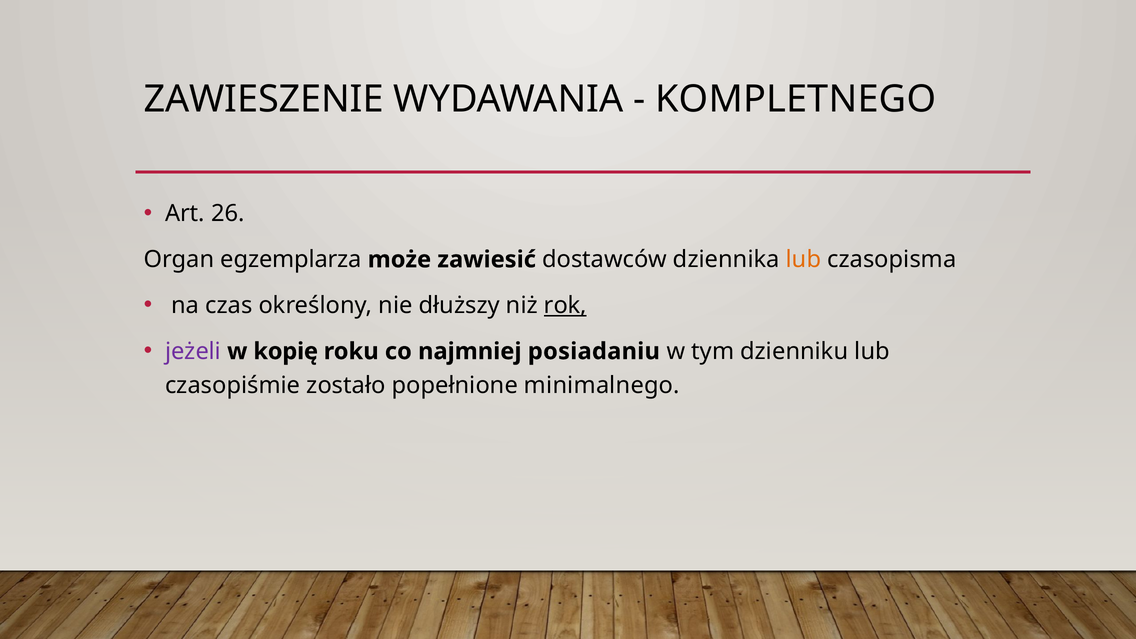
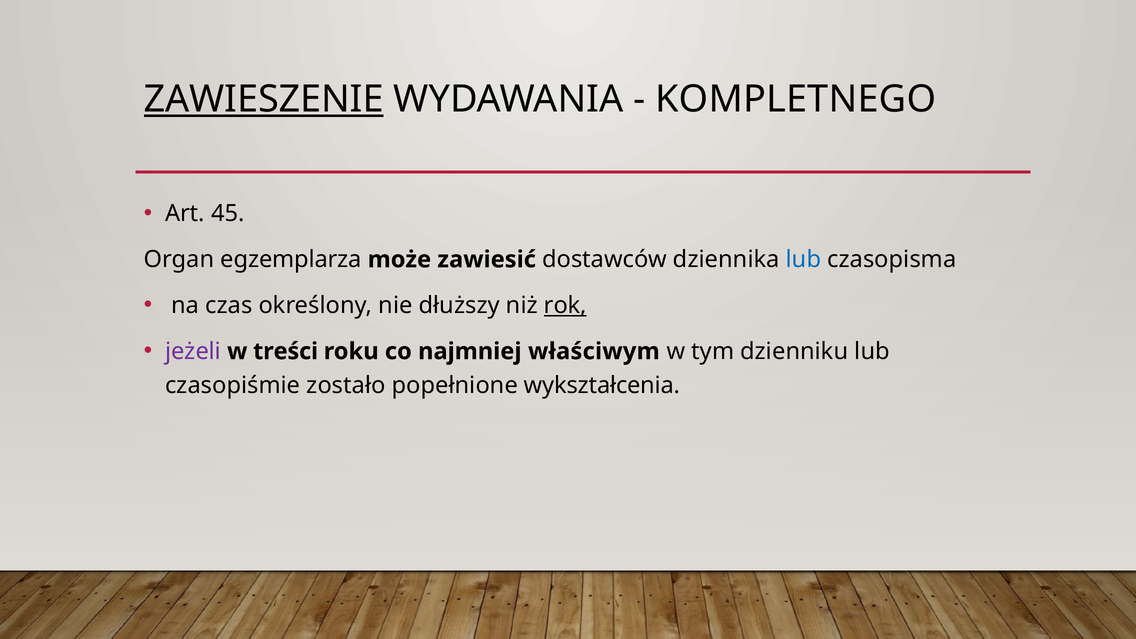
ZAWIESZENIE underline: none -> present
26: 26 -> 45
lub at (803, 260) colour: orange -> blue
kopię: kopię -> treści
posiadaniu: posiadaniu -> właściwym
minimalnego: minimalnego -> wykształcenia
